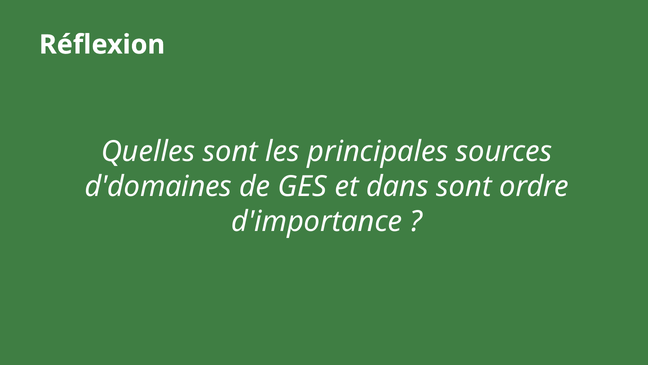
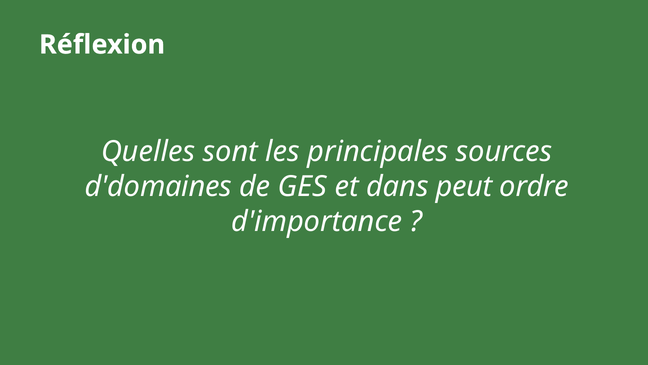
dans sont: sont -> peut
